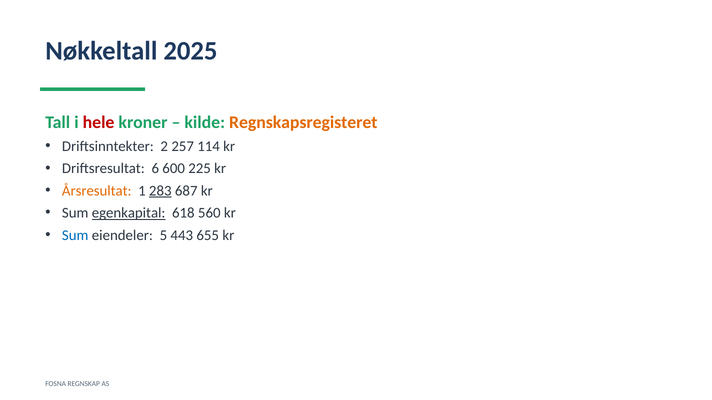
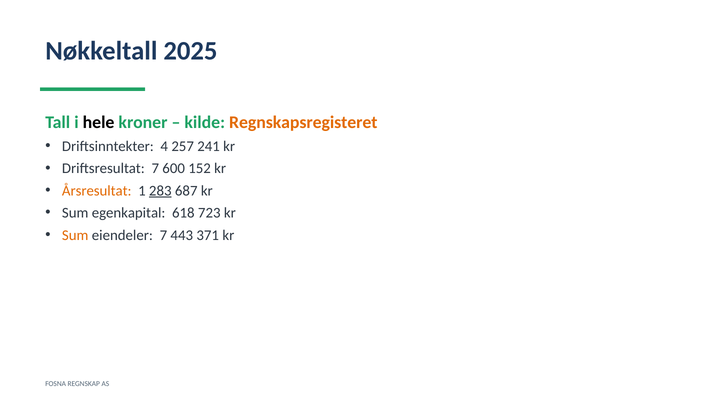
hele colour: red -> black
2: 2 -> 4
114: 114 -> 241
Driftsresultat 6: 6 -> 7
225: 225 -> 152
egenkapital underline: present -> none
560: 560 -> 723
Sum at (75, 235) colour: blue -> orange
eiendeler 5: 5 -> 7
655: 655 -> 371
